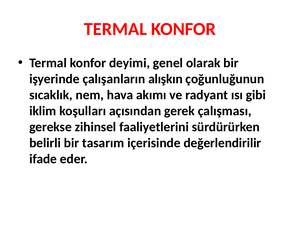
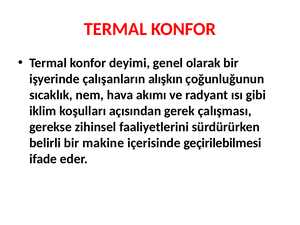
tasarım: tasarım -> makine
değerlendirilir: değerlendirilir -> geçirilebilmesi
